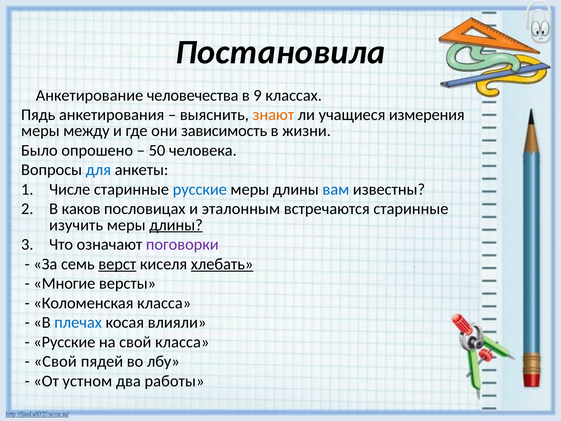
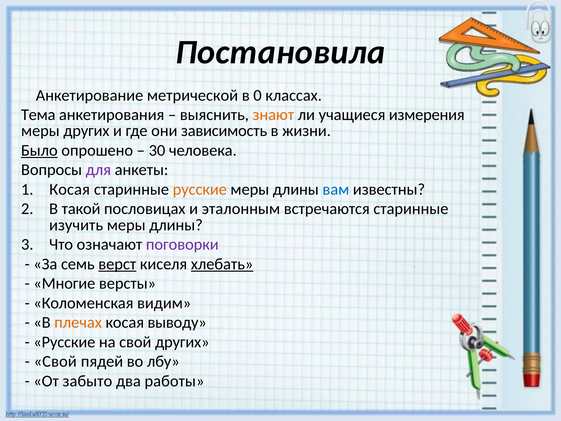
человечества: человечества -> метрической
9: 9 -> 0
Пядь: Пядь -> Тема
меры между: между -> других
Было underline: none -> present
50: 50 -> 30
для colour: blue -> purple
Числе at (70, 189): Числе -> Косая
русские at (200, 189) colour: blue -> orange
каков: каков -> такой
длины at (176, 225) underline: present -> none
Коломенская класса: класса -> видим
плечах colour: blue -> orange
влияли: влияли -> выводу
свой класса: класса -> других
устном: устном -> забыто
